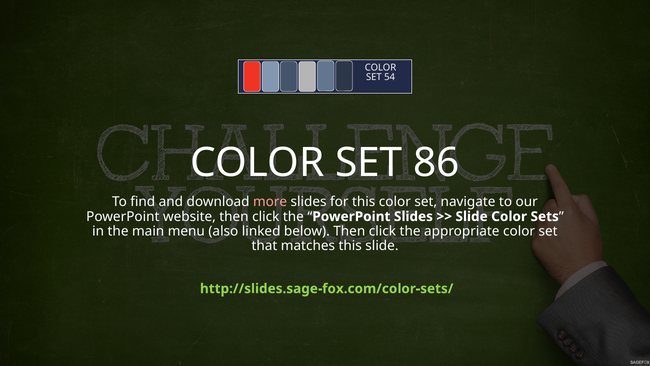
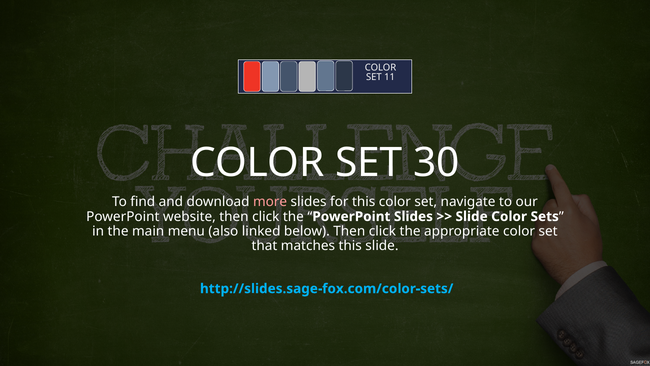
54: 54 -> 11
86: 86 -> 30
http://slides.sage-fox.com/color-sets/ colour: light green -> light blue
